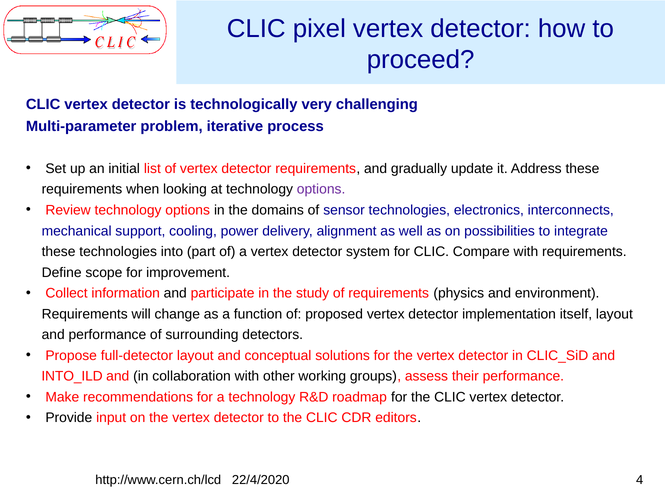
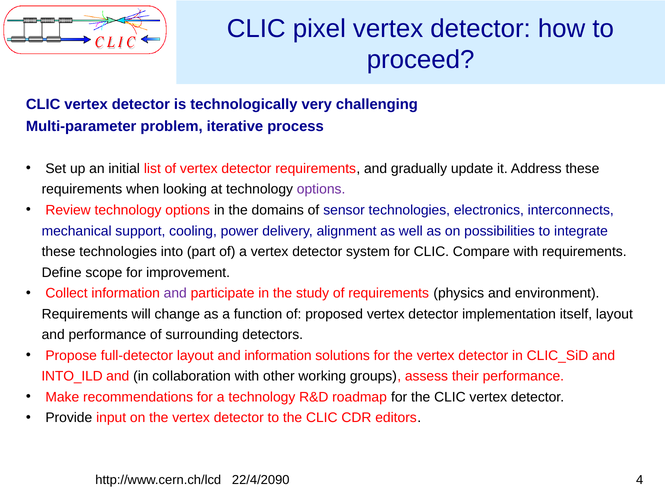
and at (175, 293) colour: black -> purple
and conceptual: conceptual -> information
22/4/2020: 22/4/2020 -> 22/4/2090
